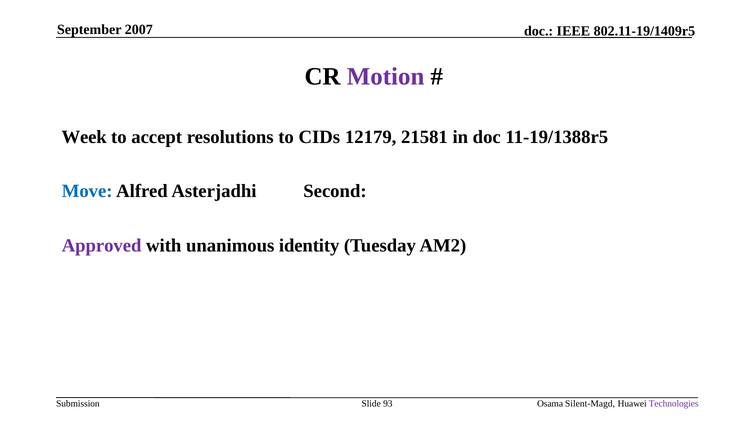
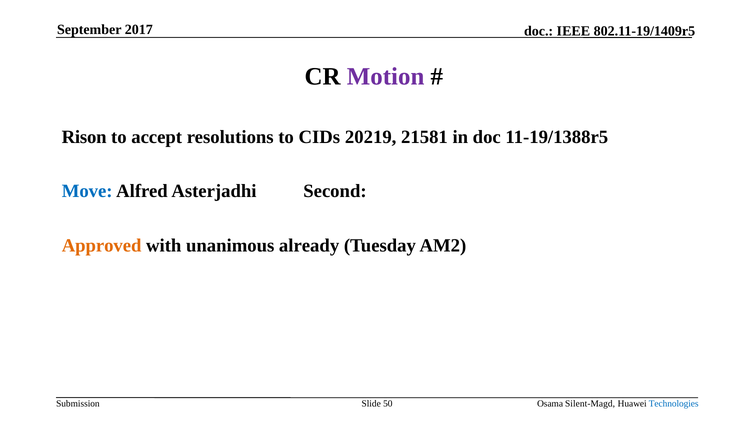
2007: 2007 -> 2017
Week: Week -> Rison
12179: 12179 -> 20219
Approved colour: purple -> orange
identity: identity -> already
93: 93 -> 50
Technologies colour: purple -> blue
